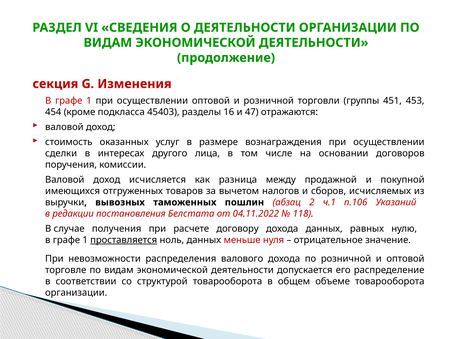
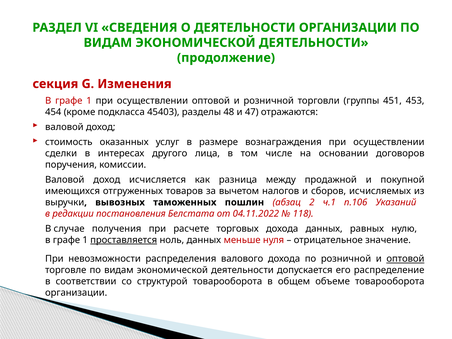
16: 16 -> 48
договору: договору -> торговых
оптовой at (405, 259) underline: none -> present
